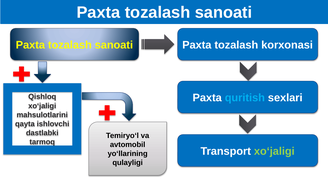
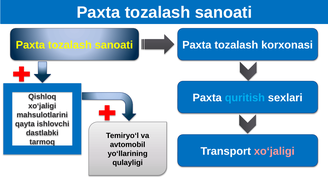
xo‘jaligi at (274, 151) colour: light green -> pink
